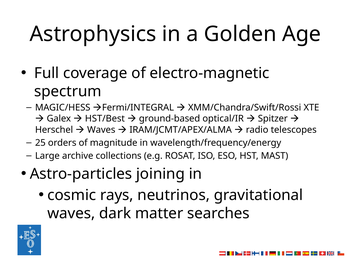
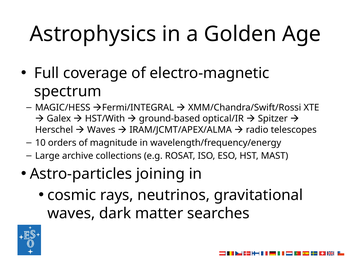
HST/Best: HST/Best -> HST/With
25: 25 -> 10
